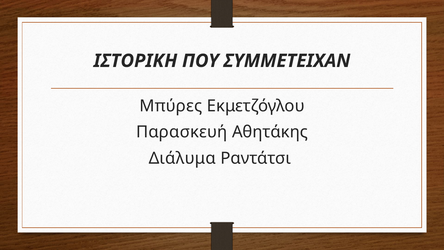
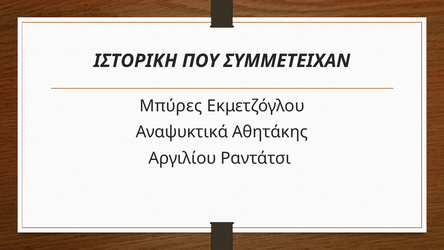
Παρασκευή: Παρασκευή -> Αναψυκτικά
Διάλυμα: Διάλυμα -> Αργιλίου
